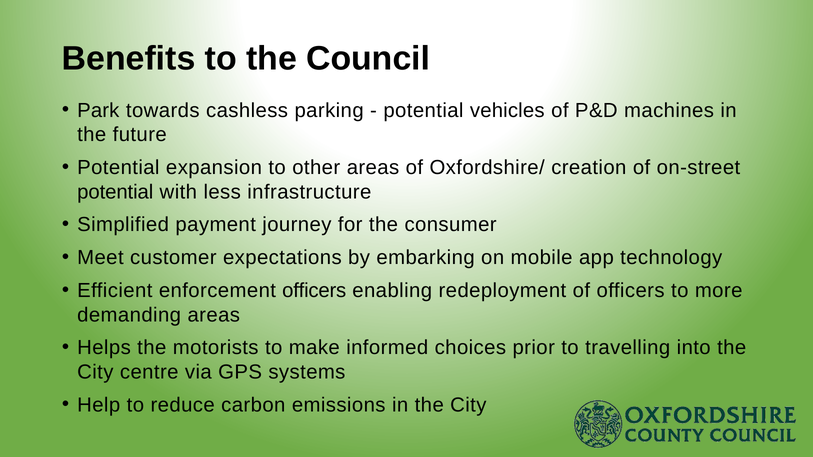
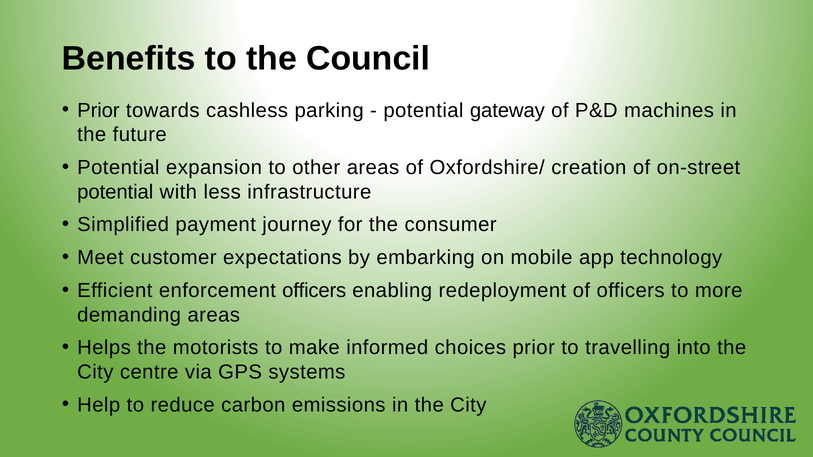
Park at (98, 110): Park -> Prior
vehicles: vehicles -> gateway
